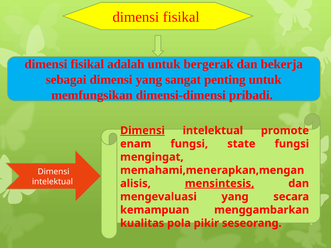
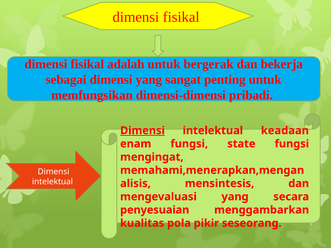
promote: promote -> keadaan
mensintesis underline: present -> none
kemampuan: kemampuan -> penyesuaian
